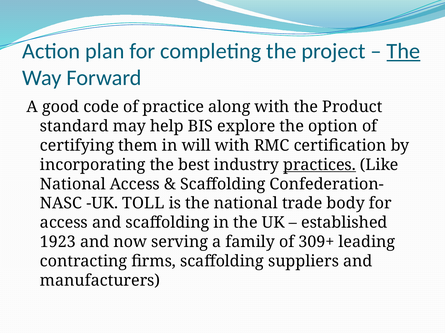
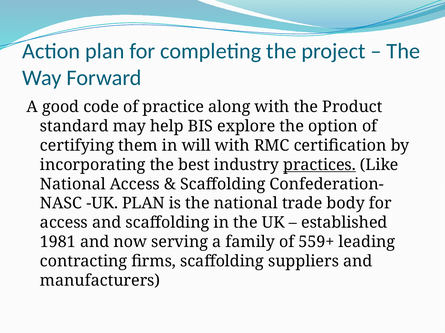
The at (403, 51) underline: present -> none
UK TOLL: TOLL -> PLAN
1923: 1923 -> 1981
309+: 309+ -> 559+
